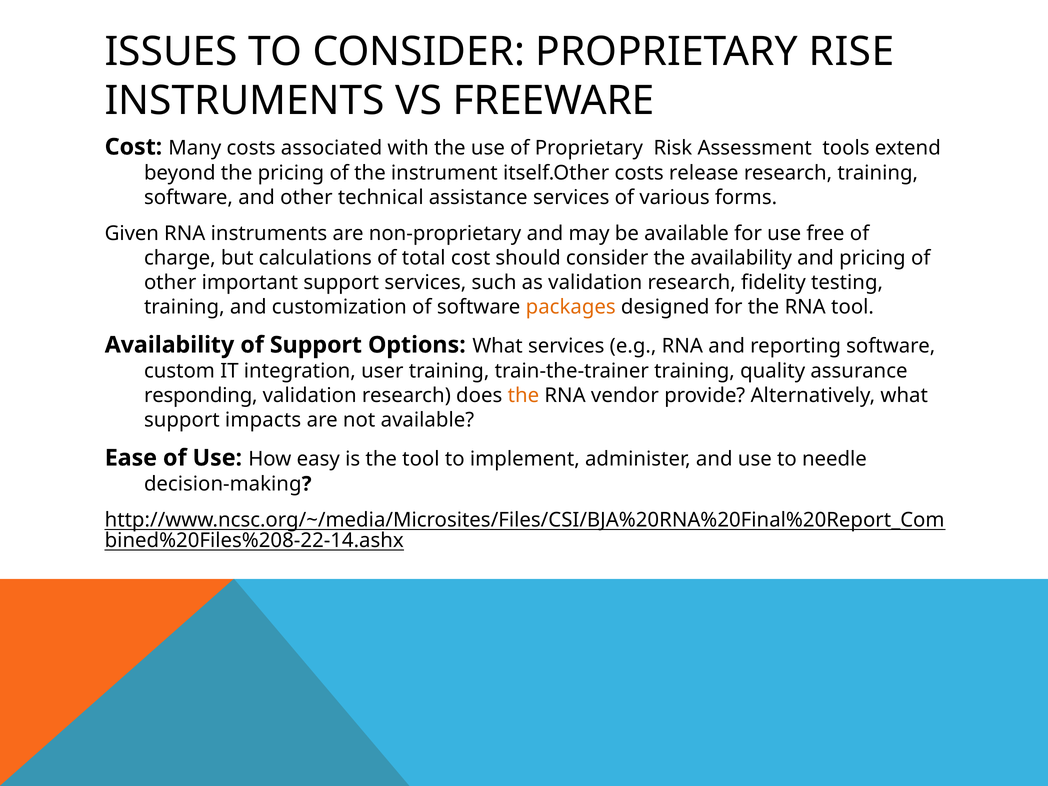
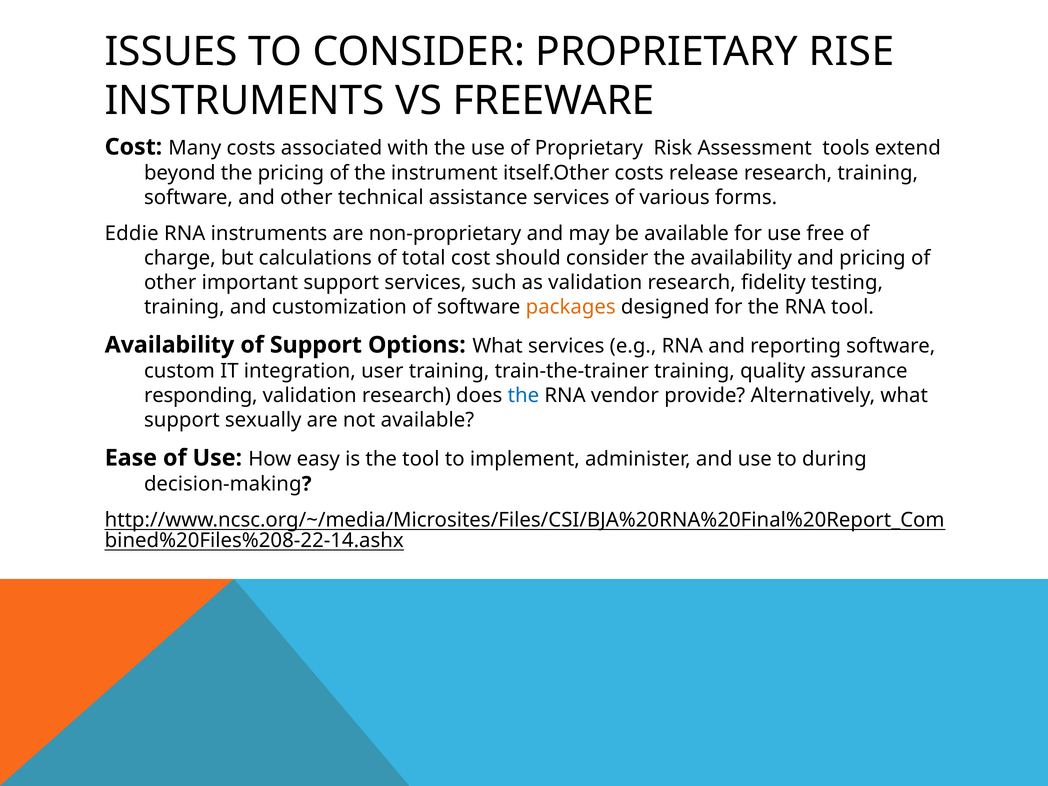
Given: Given -> Eddie
the at (523, 395) colour: orange -> blue
impacts: impacts -> sexually
needle: needle -> during
